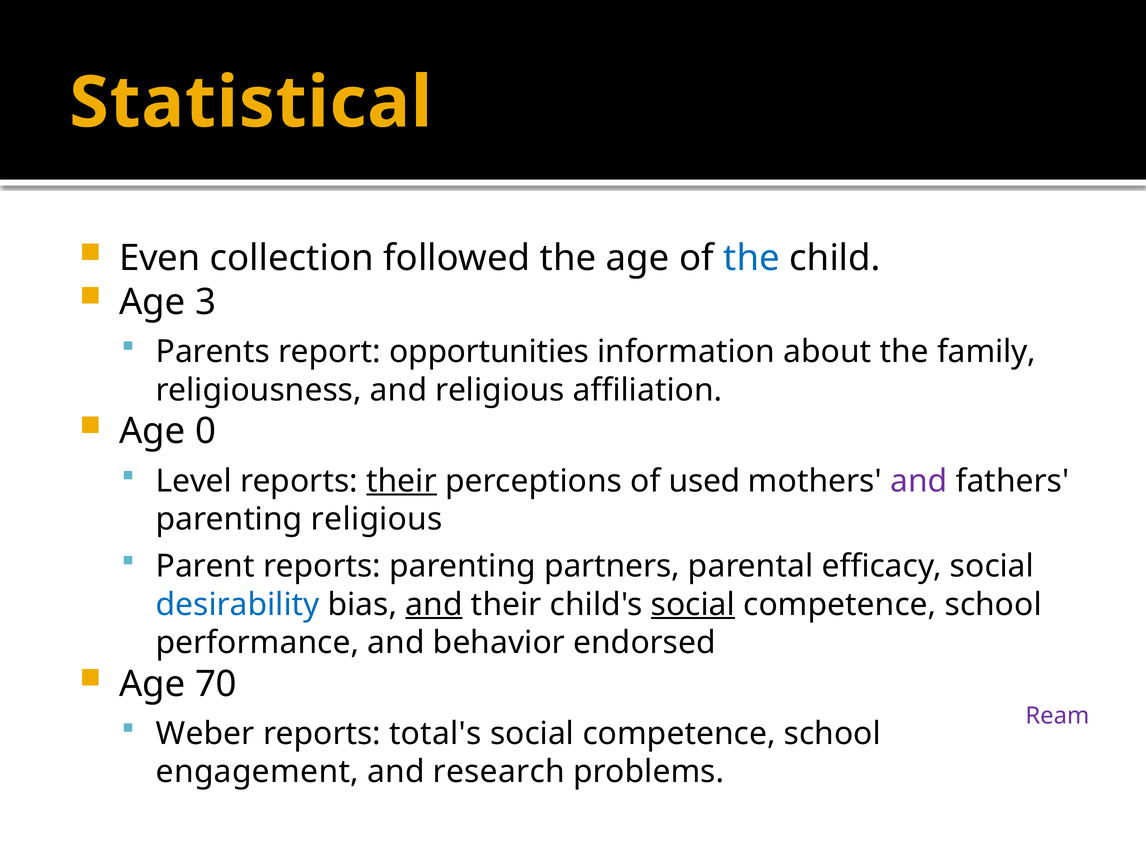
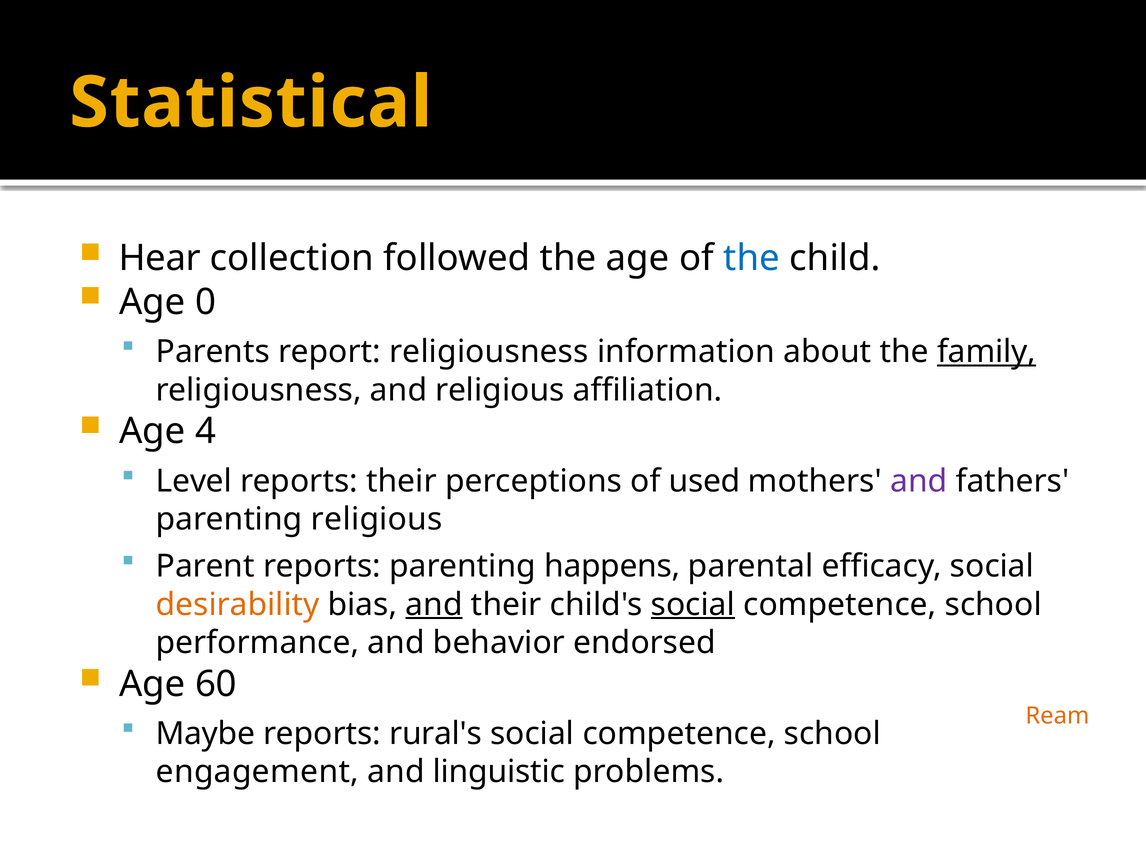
Even: Even -> Hear
3: 3 -> 0
report opportunities: opportunities -> religiousness
family underline: none -> present
0: 0 -> 4
their at (402, 481) underline: present -> none
partners: partners -> happens
desirability colour: blue -> orange
70: 70 -> 60
Ream colour: purple -> orange
Weber: Weber -> Maybe
total's: total's -> rural's
research: research -> linguistic
